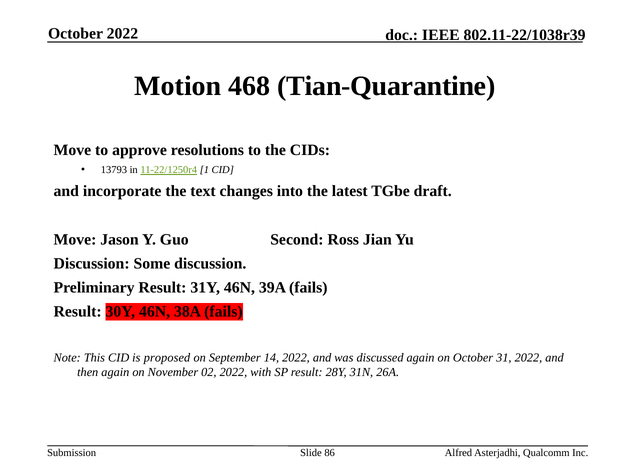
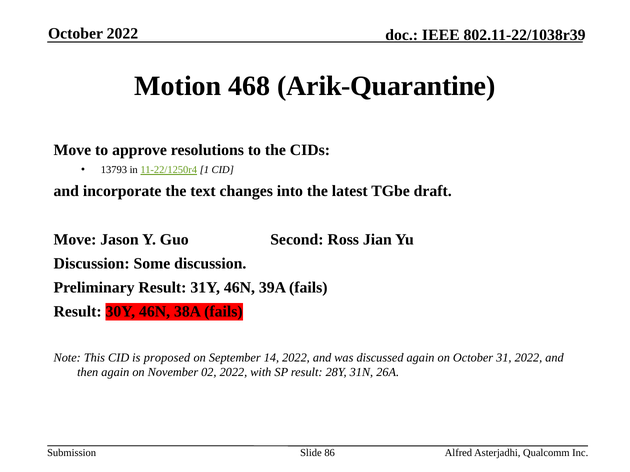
Tian-Quarantine: Tian-Quarantine -> Arik-Quarantine
